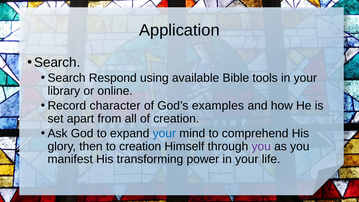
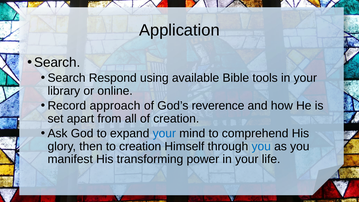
character: character -> approach
examples: examples -> reverence
you at (261, 146) colour: purple -> blue
